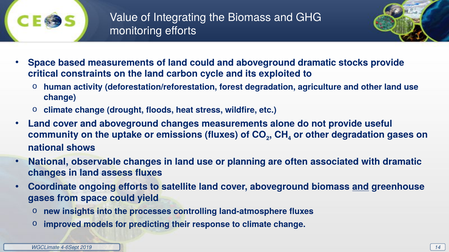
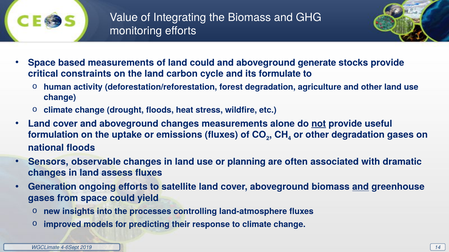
aboveground dramatic: dramatic -> generate
exploited: exploited -> formulate
not underline: none -> present
community: community -> formulation
national shows: shows -> floods
National at (48, 162): National -> Sensors
Coordinate: Coordinate -> Generation
